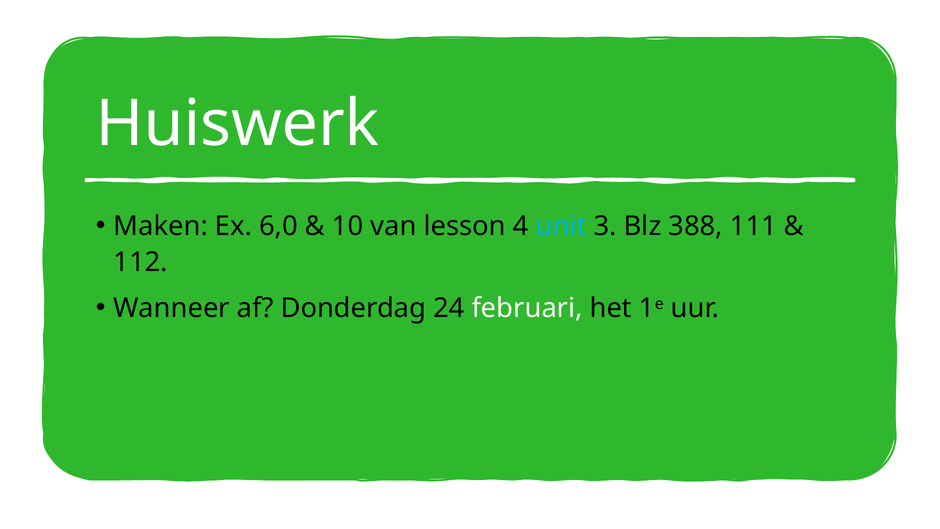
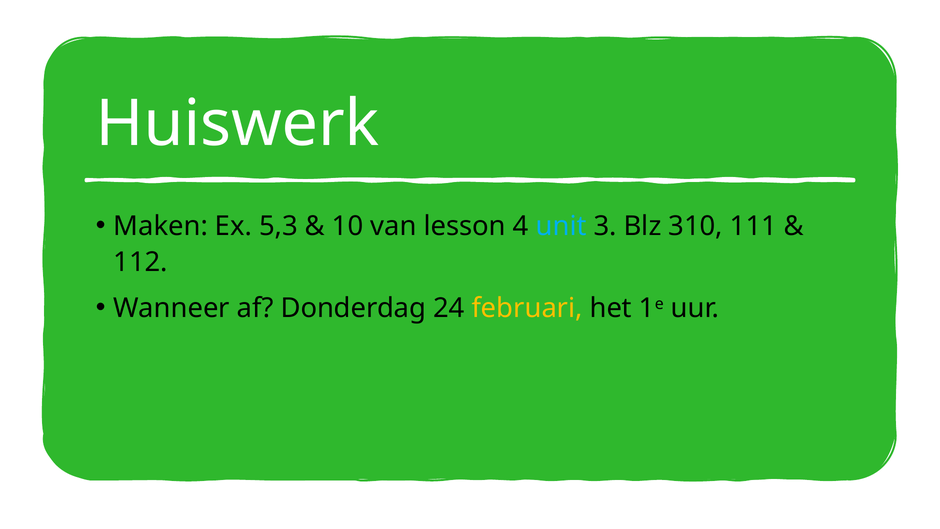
6,0: 6,0 -> 5,3
388: 388 -> 310
februari colour: white -> yellow
